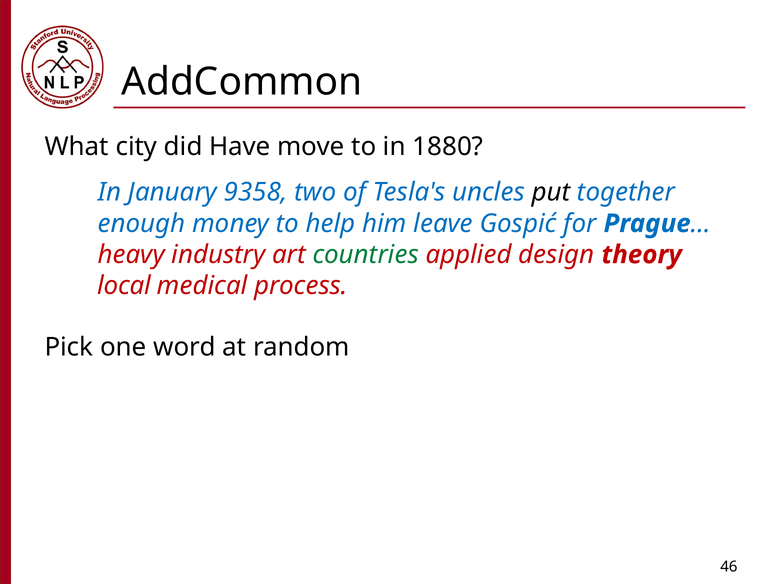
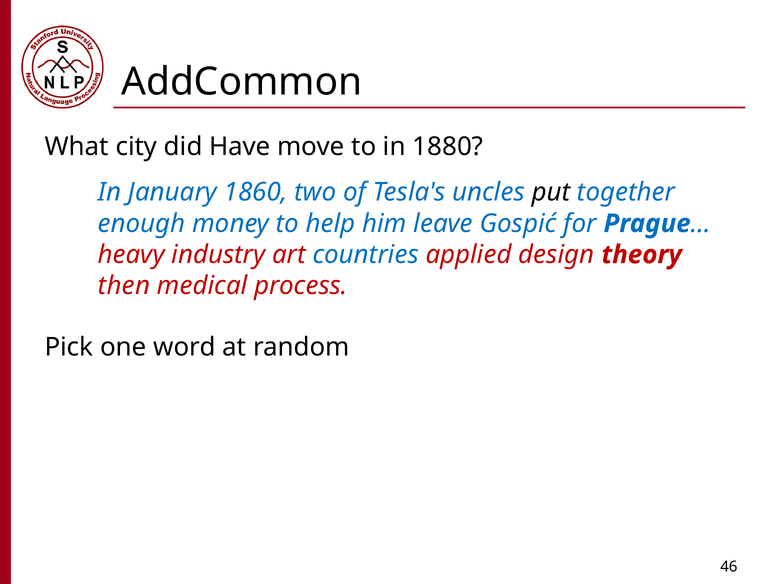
9358: 9358 -> 1860
countries colour: green -> blue
local: local -> then
